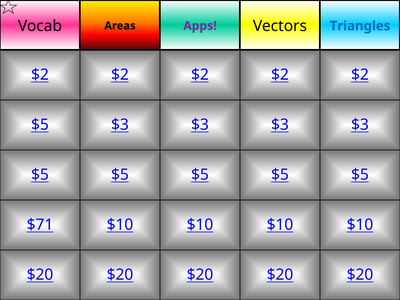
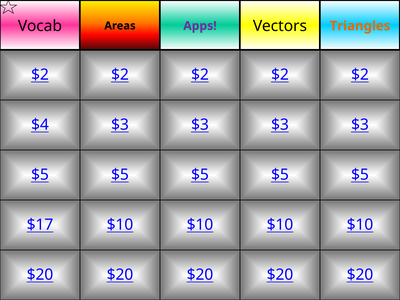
Triangles colour: blue -> orange
$5 at (40, 125): $5 -> $4
$71: $71 -> $17
